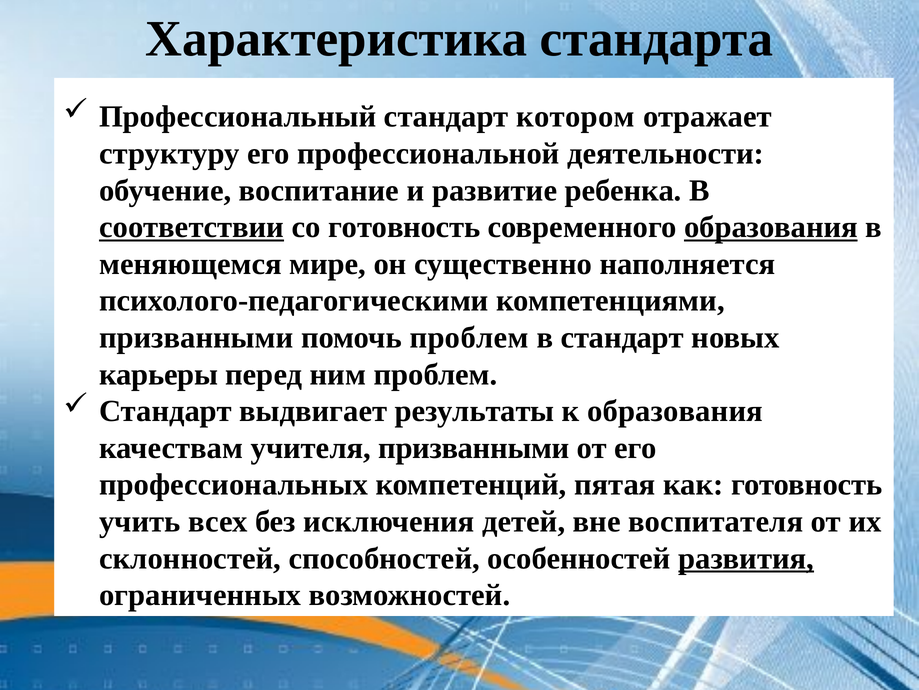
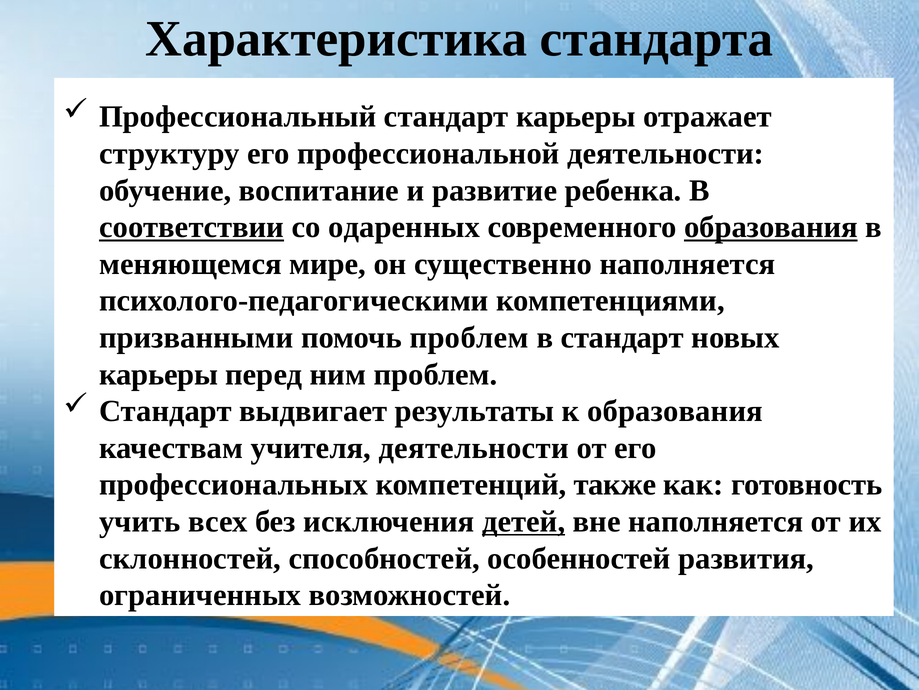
стандарт котором: котором -> карьеры
со готовность: готовность -> одаренных
учителя призванными: призванными -> деятельности
пятая: пятая -> также
детей underline: none -> present
вне воспитателя: воспитателя -> наполняется
развития underline: present -> none
